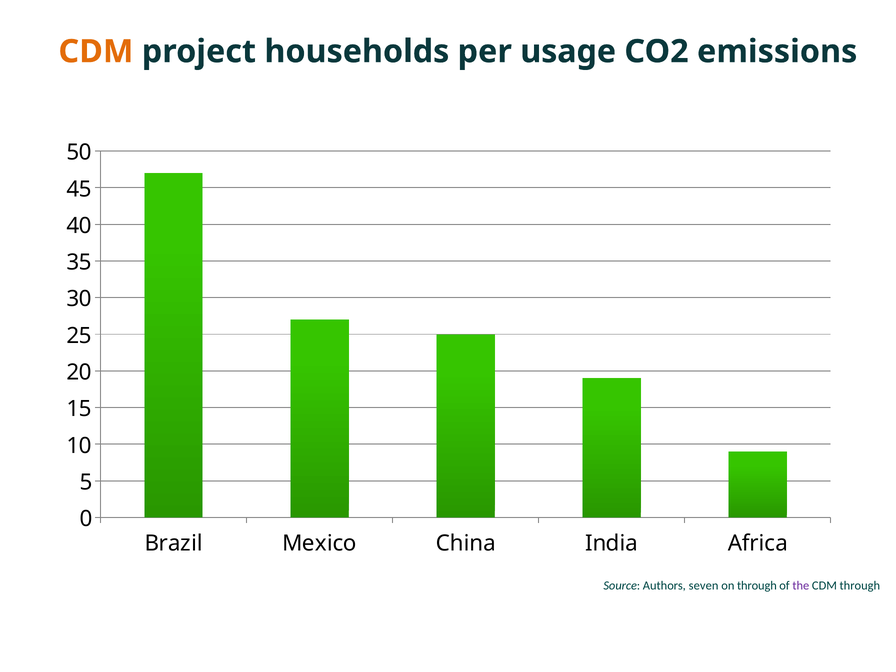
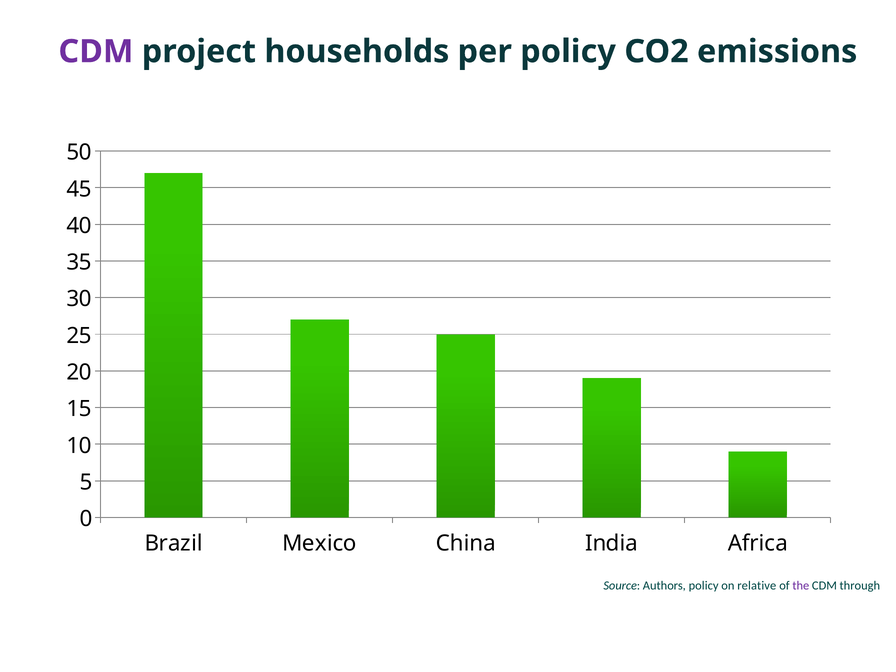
CDM at (96, 52) colour: orange -> purple
per usage: usage -> policy
Authors seven: seven -> policy
on through: through -> relative
